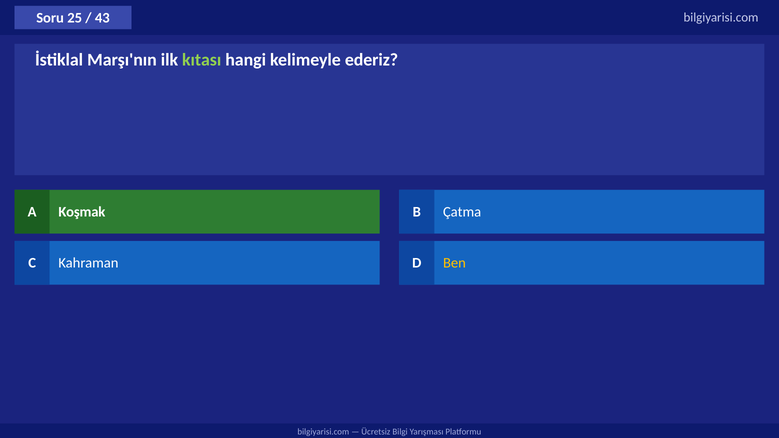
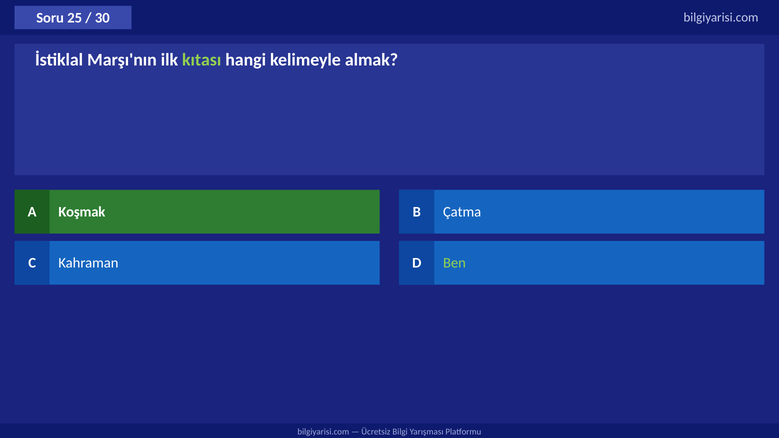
43: 43 -> 30
ederiz: ederiz -> almak
Ben colour: yellow -> light green
